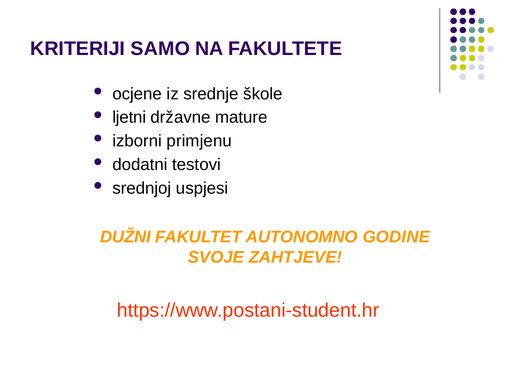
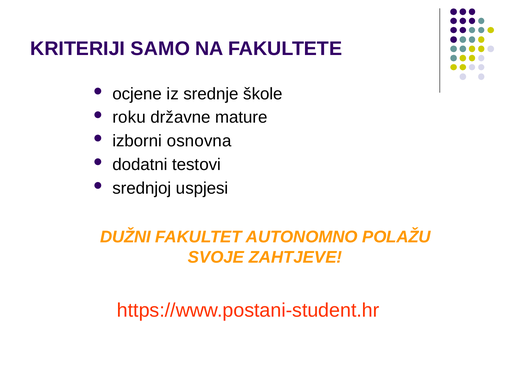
ljetni: ljetni -> roku
primjenu: primjenu -> osnovna
GODINE: GODINE -> POLAŽU
